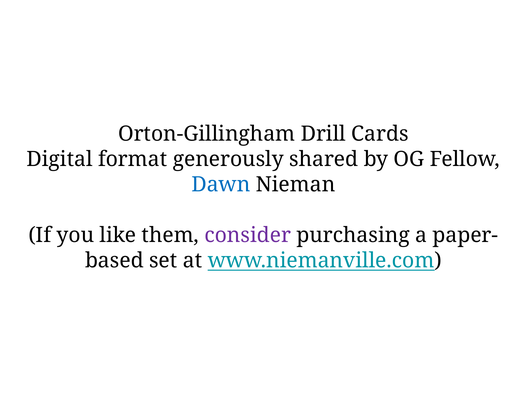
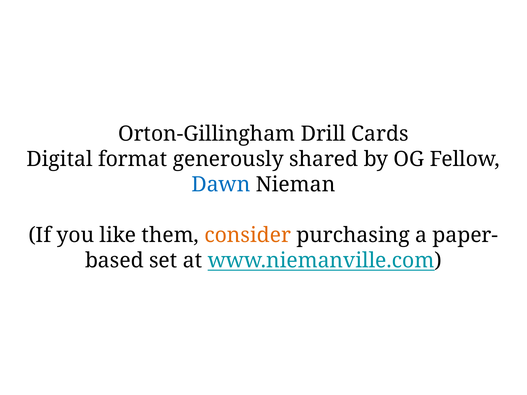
consider colour: purple -> orange
